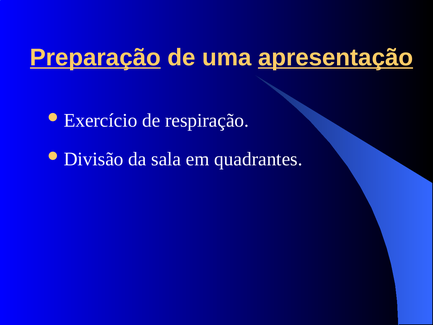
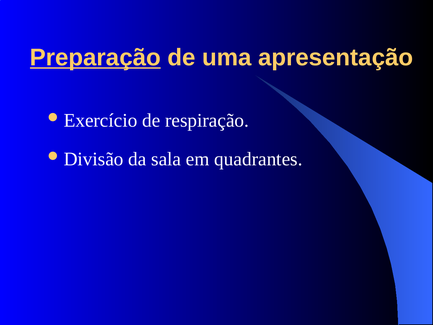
apresentação underline: present -> none
